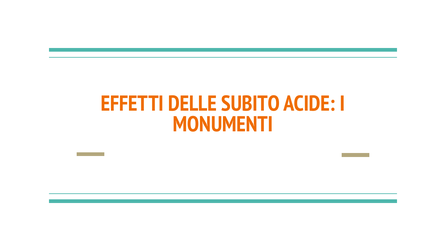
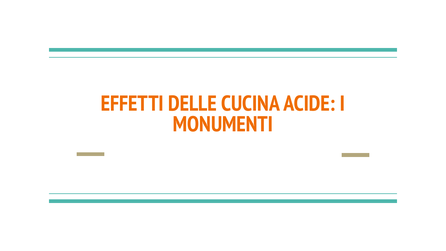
SUBITO: SUBITO -> CUCINA
